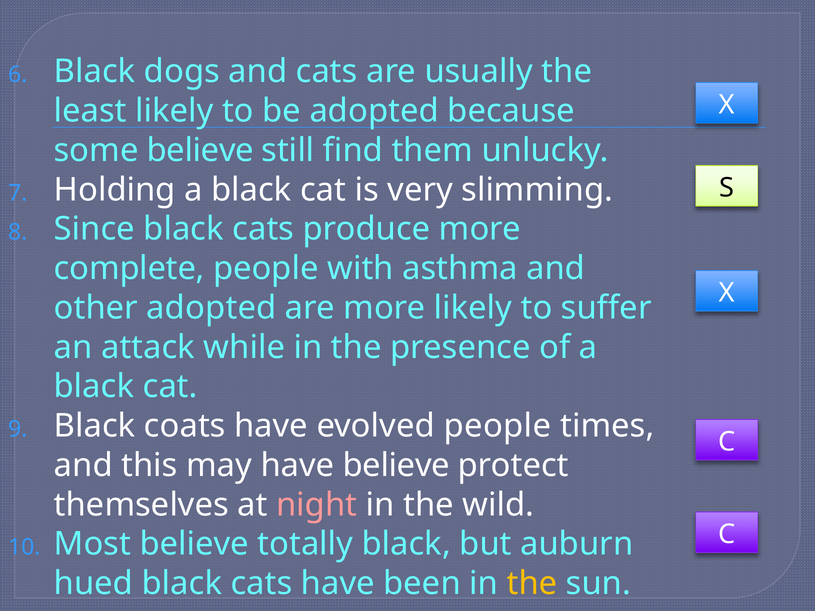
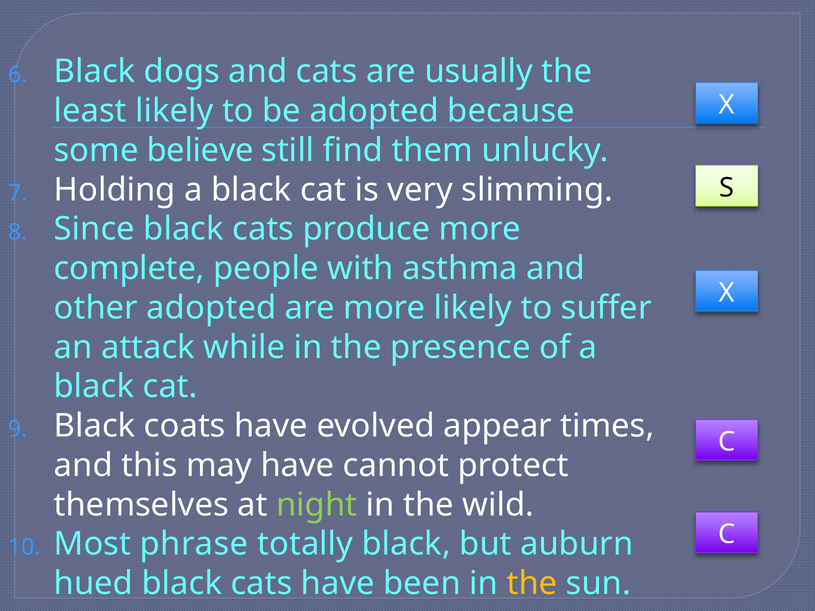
evolved people: people -> appear
have believe: believe -> cannot
night colour: pink -> light green
Most believe: believe -> phrase
